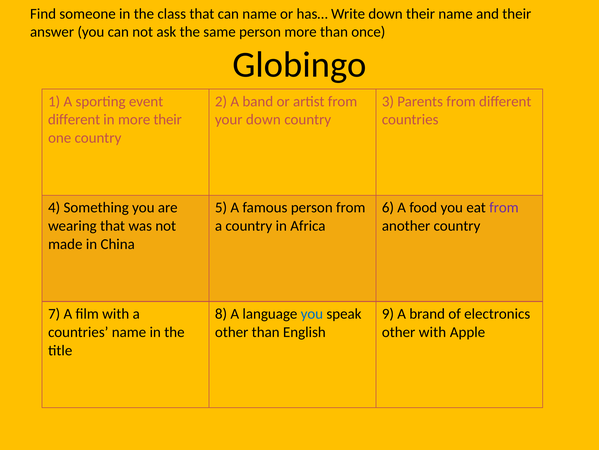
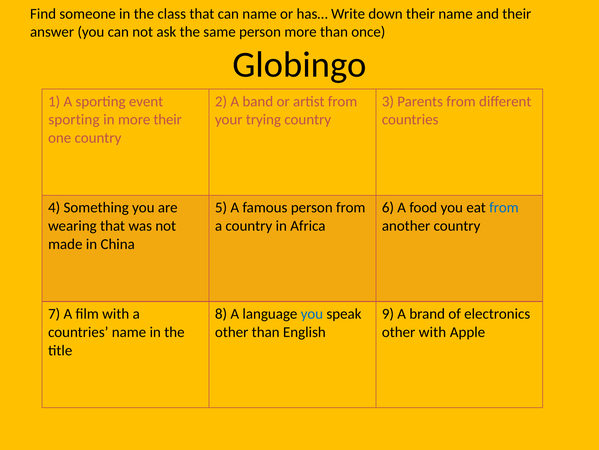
different at (74, 120): different -> sporting
your down: down -> trying
from at (504, 207) colour: purple -> blue
